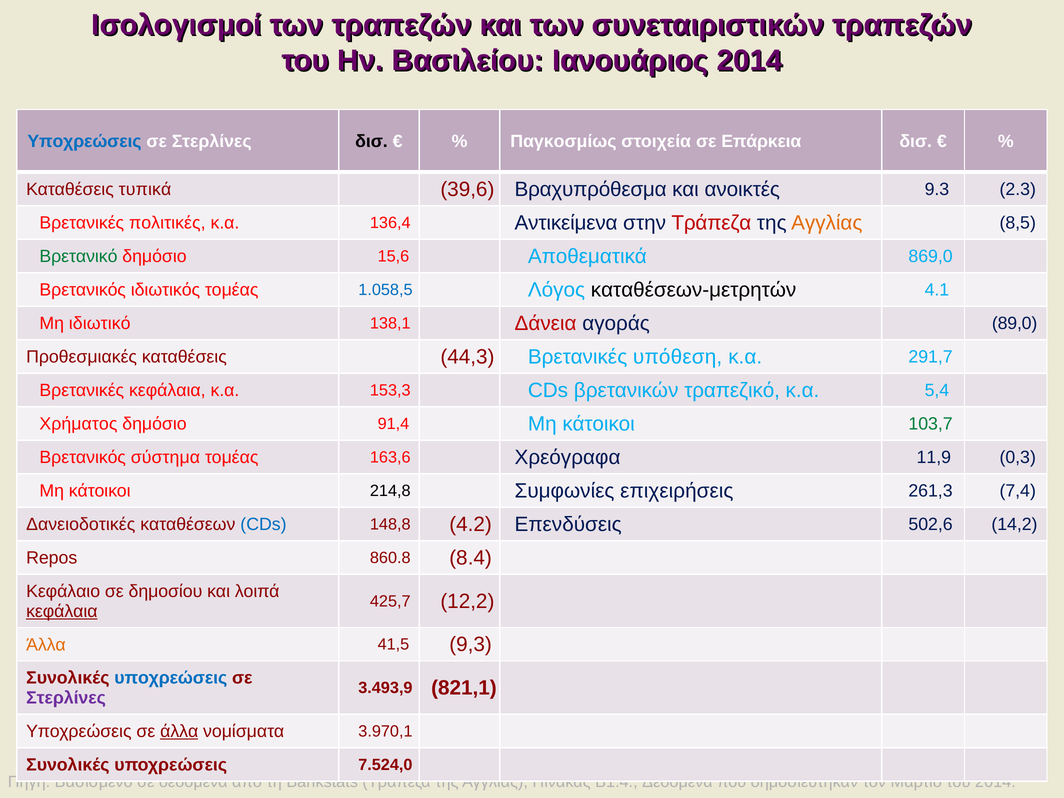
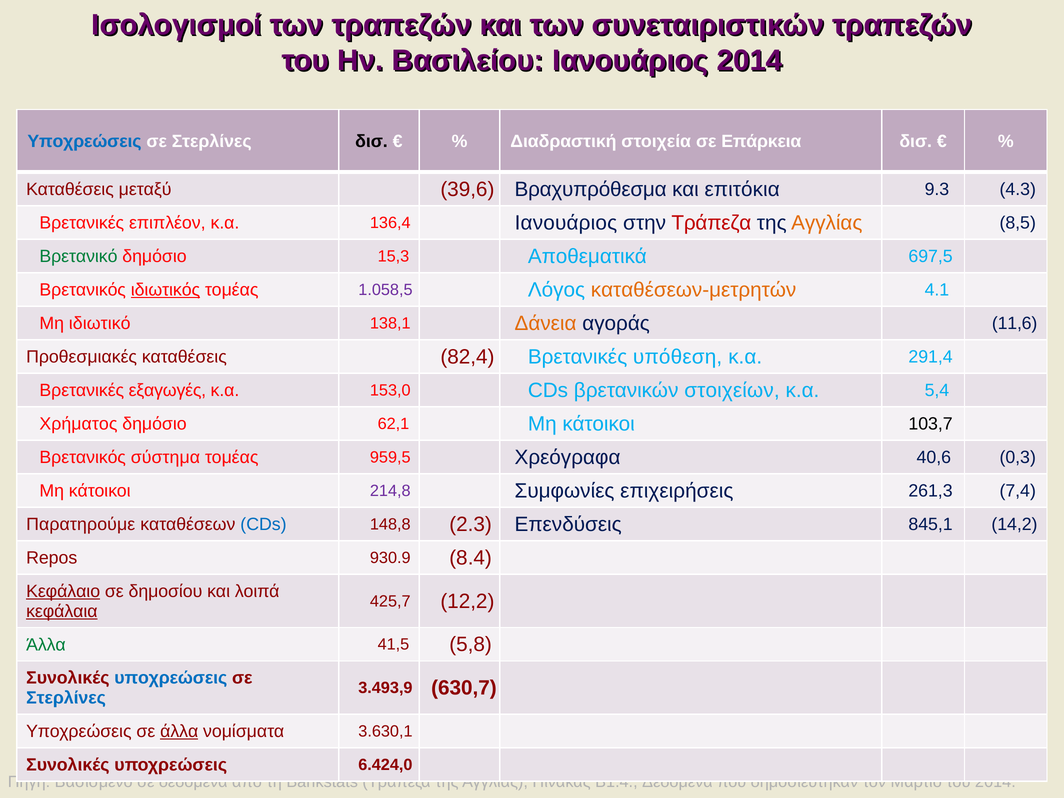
Παγκοσμίως: Παγκοσμίως -> Διαδραστική
τυπικά: τυπικά -> μεταξύ
ανοικτές: ανοικτές -> επιτόκια
2.3: 2.3 -> 4.3
πολιτικές: πολιτικές -> επιπλέον
136,4 Αντικείμενα: Αντικείμενα -> Ιανουάριος
15,6: 15,6 -> 15,3
869,0: 869,0 -> 697,5
ιδιωτικός underline: none -> present
1.058,5 colour: blue -> purple
καταθέσεων-μετρητών colour: black -> orange
Δάνεια colour: red -> orange
89,0: 89,0 -> 11,6
44,3: 44,3 -> 82,4
291,7: 291,7 -> 291,4
Βρετανικές κεφάλαια: κεφάλαια -> εξαγωγές
153,3: 153,3 -> 153,0
τραπεζικό: τραπεζικό -> στοιχείων
91,4: 91,4 -> 62,1
103,7 colour: green -> black
163,6: 163,6 -> 959,5
11,9: 11,9 -> 40,6
214,8 colour: black -> purple
Δανειοδοτικές: Δανειοδοτικές -> Παρατηρούμε
4.2: 4.2 -> 2.3
502,6: 502,6 -> 845,1
860.8: 860.8 -> 930.9
Κεφάλαιο underline: none -> present
Άλλα at (46, 645) colour: orange -> green
9,3: 9,3 -> 5,8
821,1: 821,1 -> 630,7
Στερλίνες at (66, 698) colour: purple -> blue
3.970,1: 3.970,1 -> 3.630,1
7.524,0: 7.524,0 -> 6.424,0
